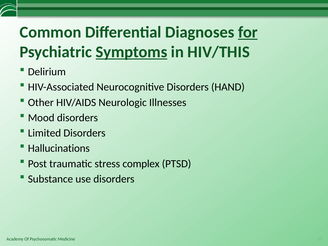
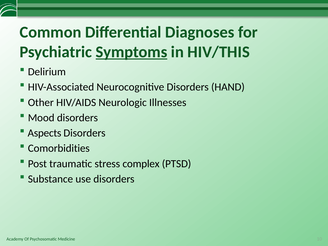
for underline: present -> none
Limited: Limited -> Aspects
Hallucinations: Hallucinations -> Comorbidities
